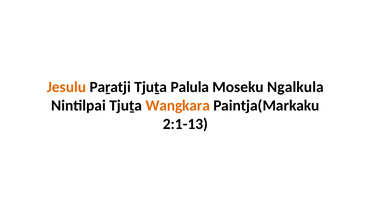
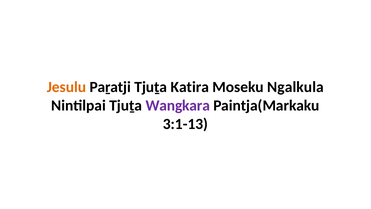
Palula: Palula -> Katira
Wangkara colour: orange -> purple
2:1-13: 2:1-13 -> 3:1-13
